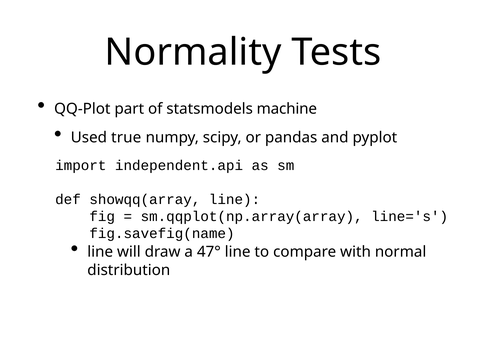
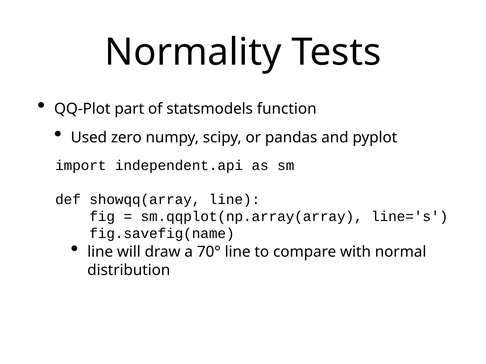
machine: machine -> function
true: true -> zero
47°: 47° -> 70°
